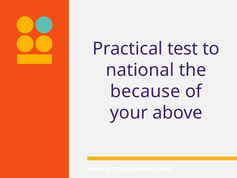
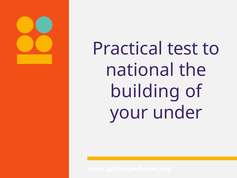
because: because -> building
above: above -> under
